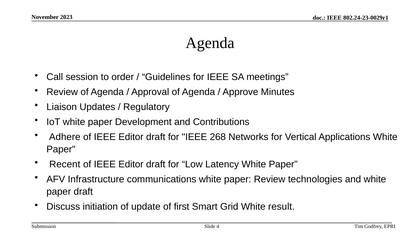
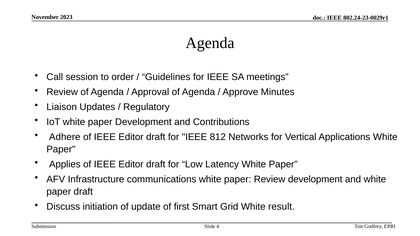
268: 268 -> 812
Recent: Recent -> Applies
Review technologies: technologies -> development
